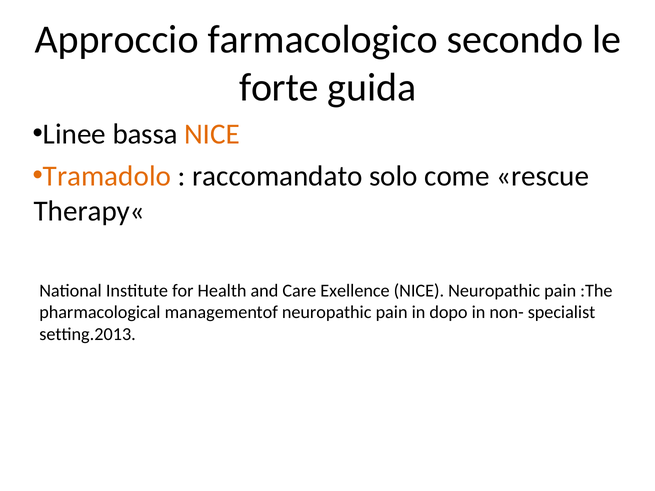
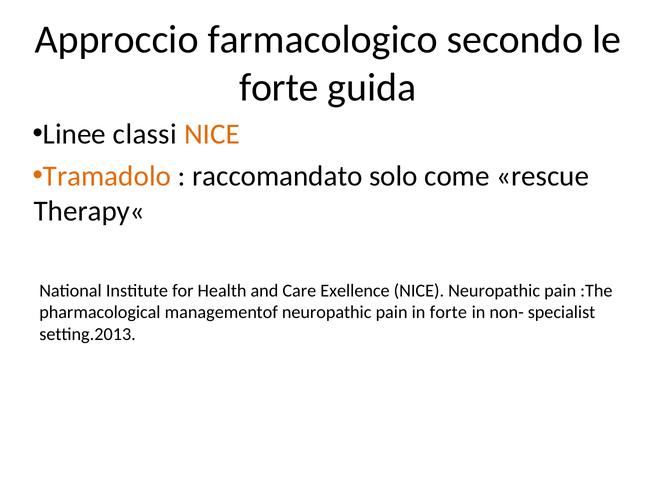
bassa: bassa -> classi
in dopo: dopo -> forte
